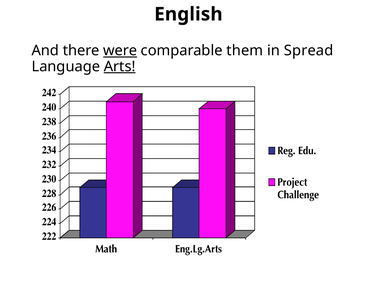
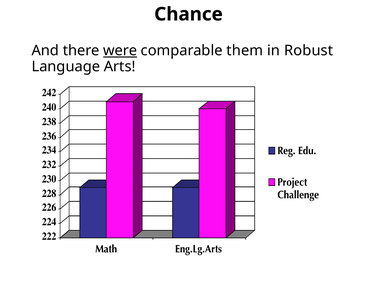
English: English -> Chance
Spread: Spread -> Robust
Arts underline: present -> none
